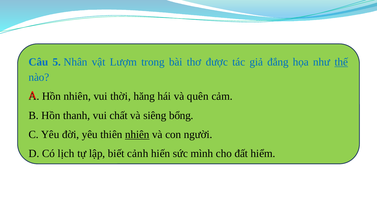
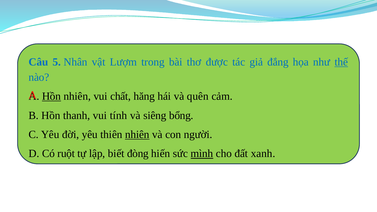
Hồn at (51, 96) underline: none -> present
thời: thời -> chất
chất: chất -> tính
lịch: lịch -> ruột
cảnh: cảnh -> đòng
mình underline: none -> present
hiểm: hiểm -> xanh
